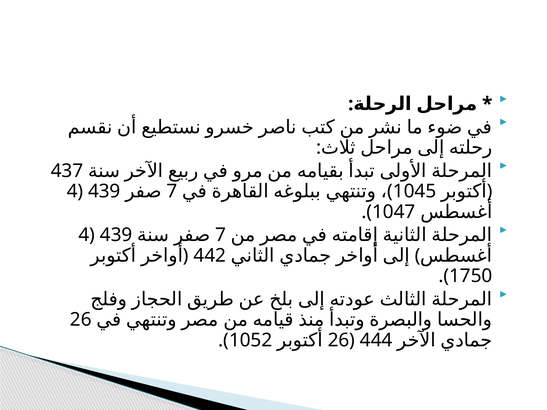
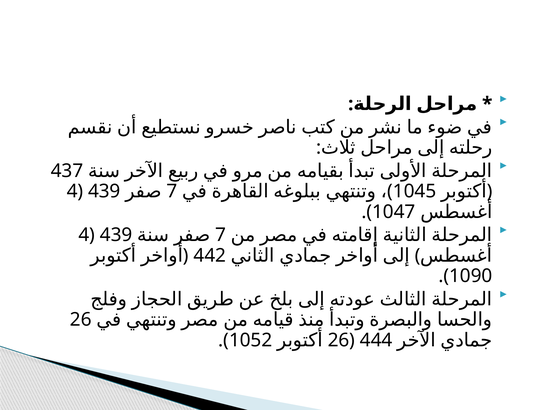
1750: 1750 -> 1090
